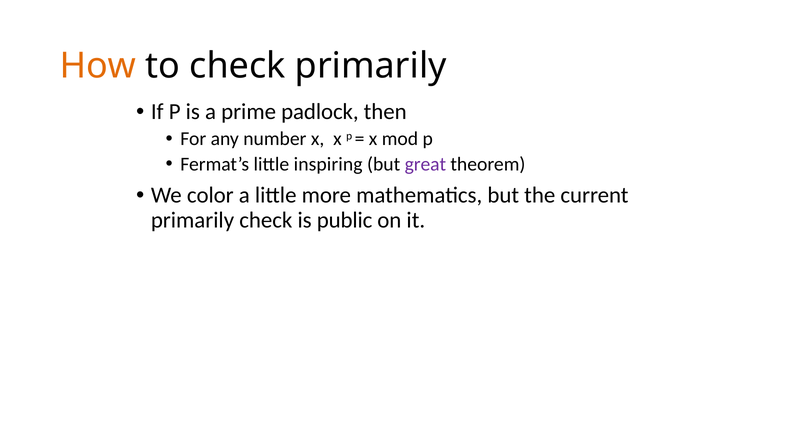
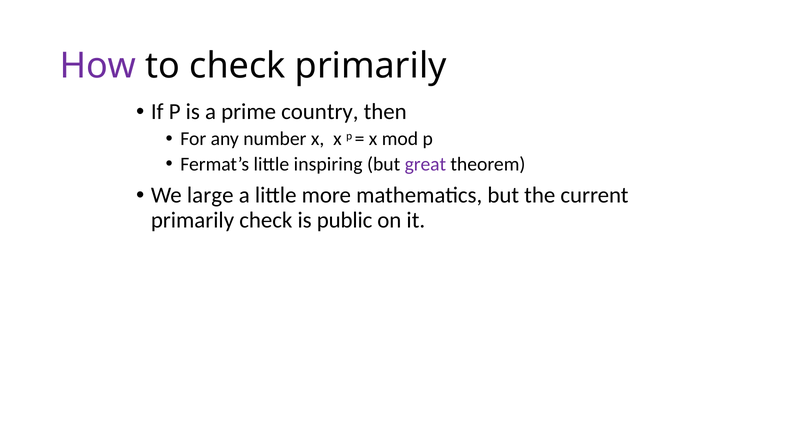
How colour: orange -> purple
padlock: padlock -> country
color: color -> large
